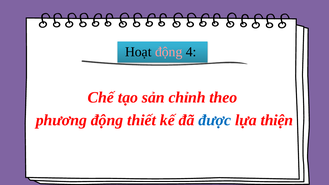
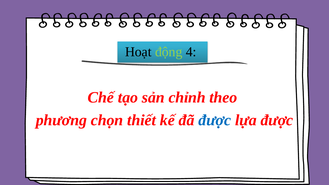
động at (169, 52) colour: pink -> light green
phương động: động -> chọn
lựa thiện: thiện -> được
